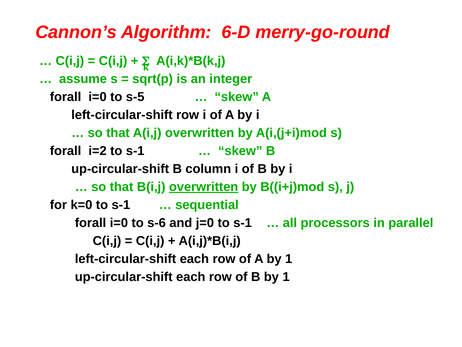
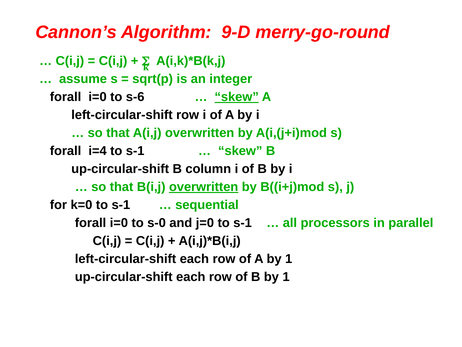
6-D: 6-D -> 9-D
s-5: s-5 -> s-6
skew at (237, 97) underline: none -> present
i=2: i=2 -> i=4
s-6: s-6 -> s-0
